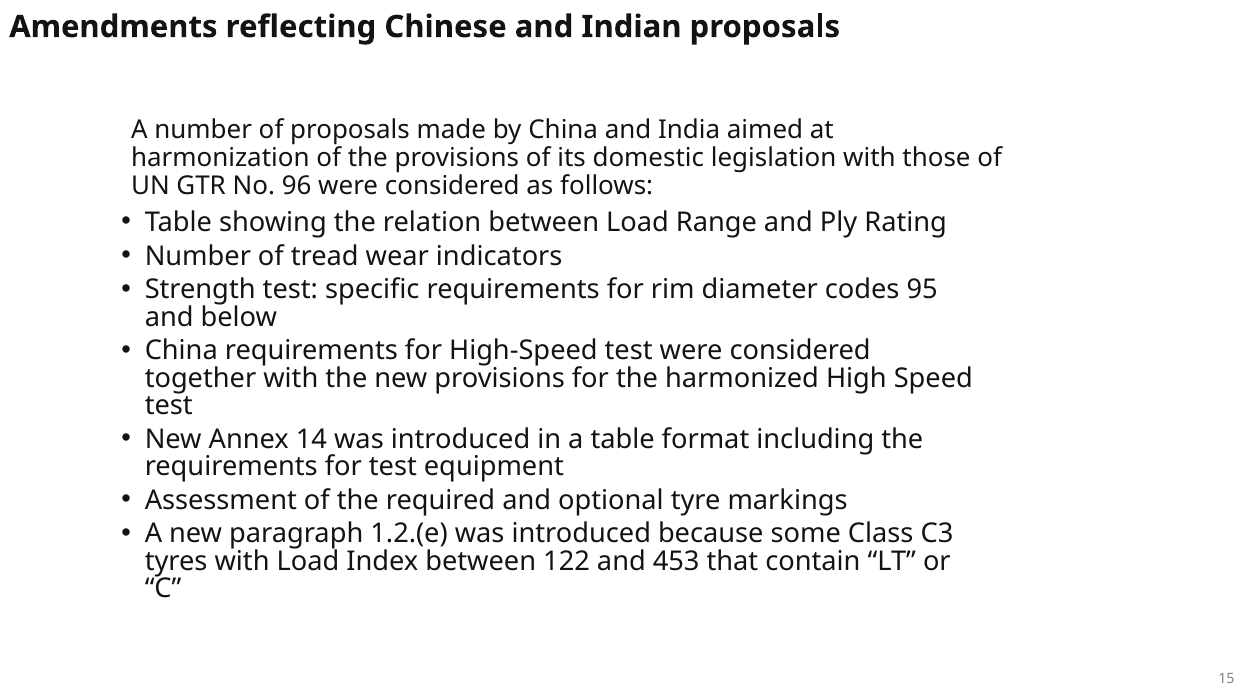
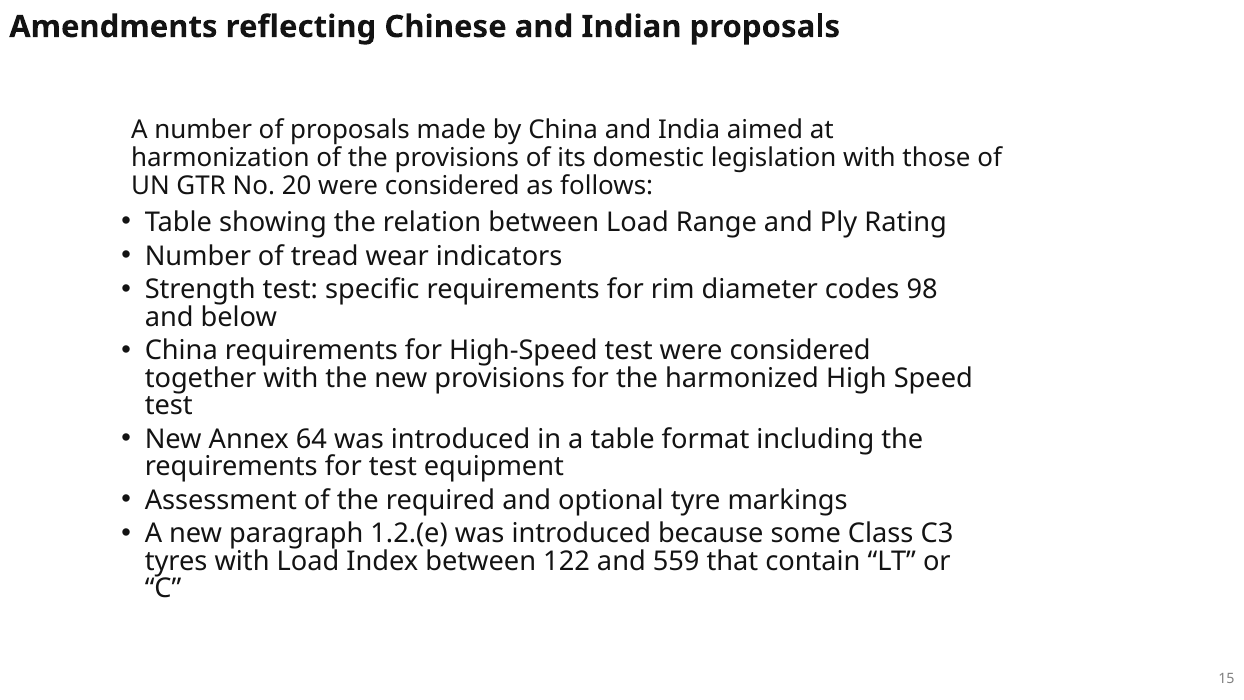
96: 96 -> 20
95: 95 -> 98
14: 14 -> 64
453: 453 -> 559
